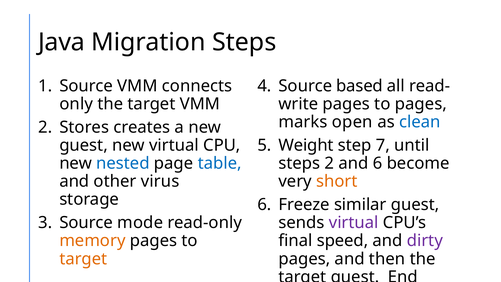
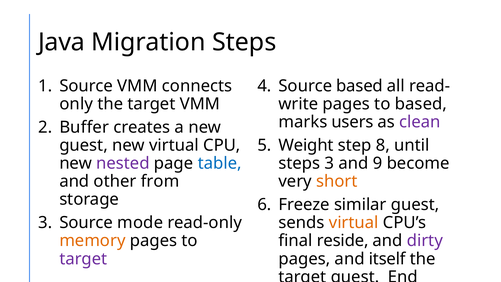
to pages: pages -> based
open: open -> users
clean colour: blue -> purple
Stores: Stores -> Buffer
7: 7 -> 8
nested colour: blue -> purple
steps 2: 2 -> 3
and 6: 6 -> 9
virus: virus -> from
virtual at (354, 223) colour: purple -> orange
speed: speed -> reside
target at (83, 259) colour: orange -> purple
then: then -> itself
